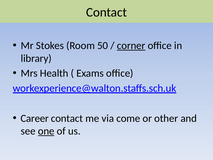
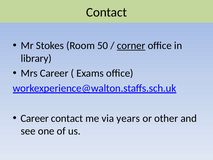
Mrs Health: Health -> Career
come: come -> years
one underline: present -> none
